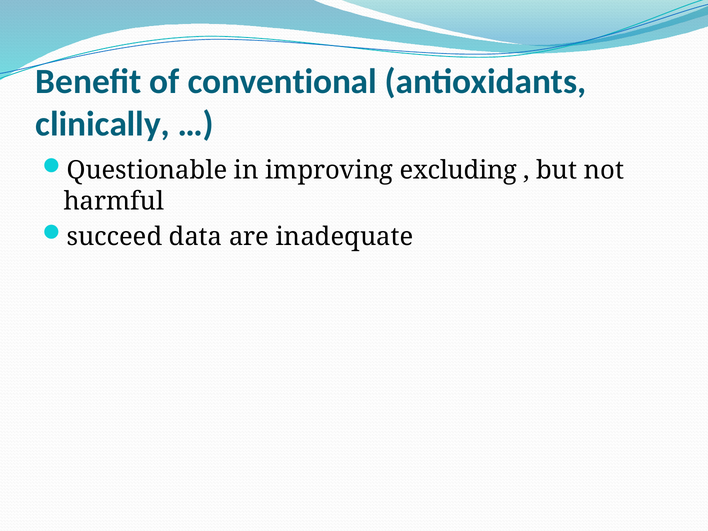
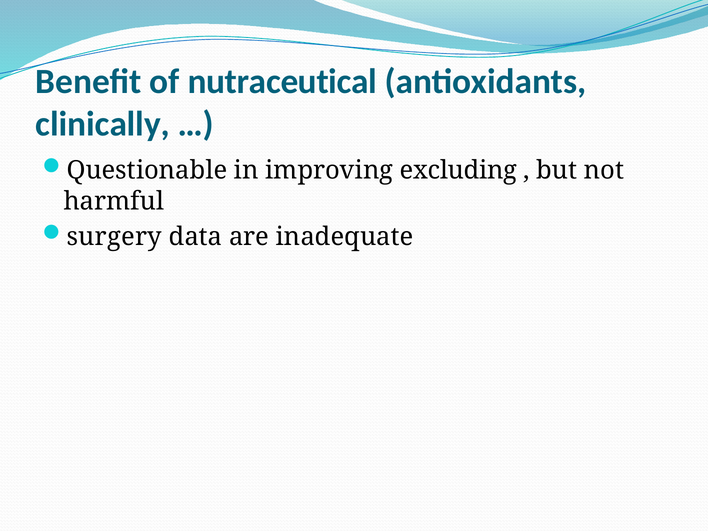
conventional: conventional -> nutraceutical
succeed: succeed -> surgery
